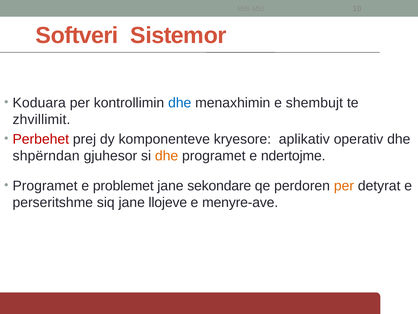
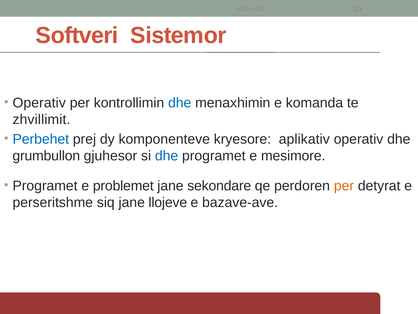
Koduara at (39, 103): Koduara -> Operativ
shembujt: shembujt -> komanda
Perbehet colour: red -> blue
shpërndan: shpërndan -> grumbullon
dhe at (167, 156) colour: orange -> blue
ndertojme: ndertojme -> mesimore
menyre-ave: menyre-ave -> bazave-ave
